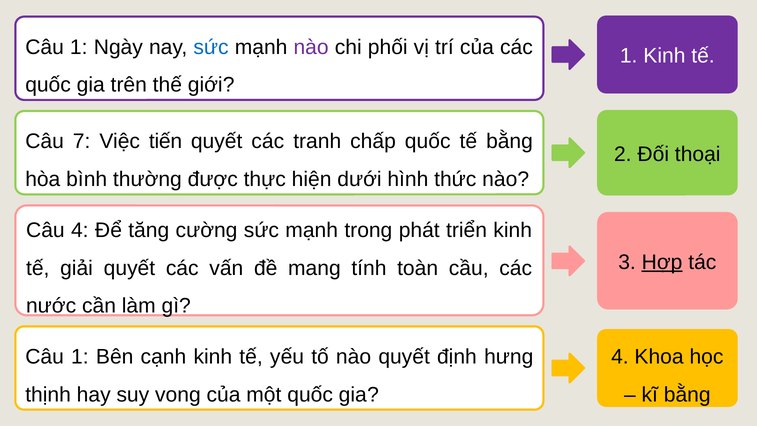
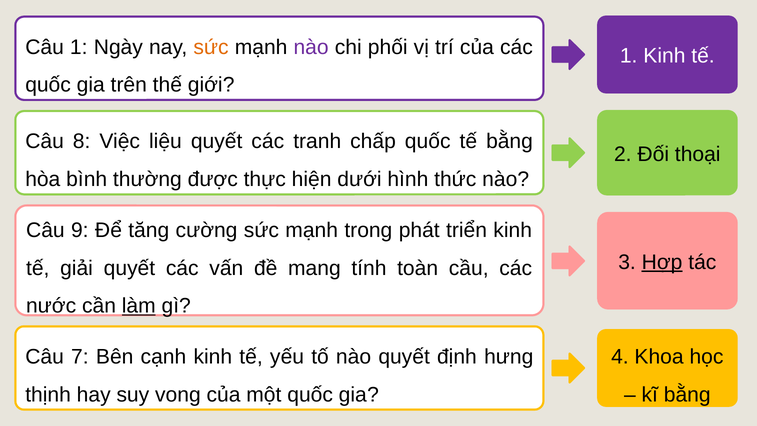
sức at (211, 47) colour: blue -> orange
7: 7 -> 8
tiến: tiến -> liệu
Câu 4: 4 -> 9
làm underline: none -> present
1 at (80, 357): 1 -> 7
